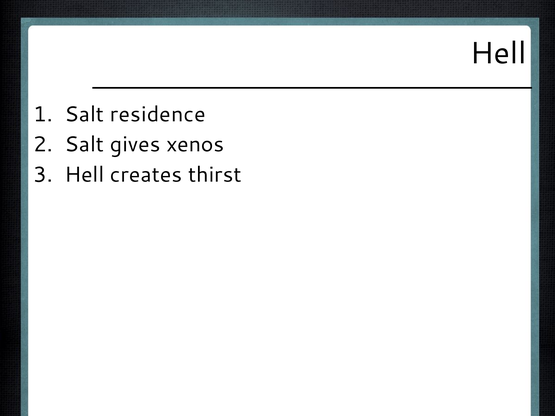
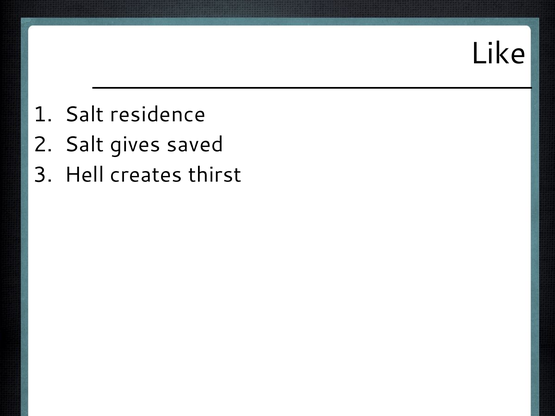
Hell at (498, 53): Hell -> Like
xenos: xenos -> saved
